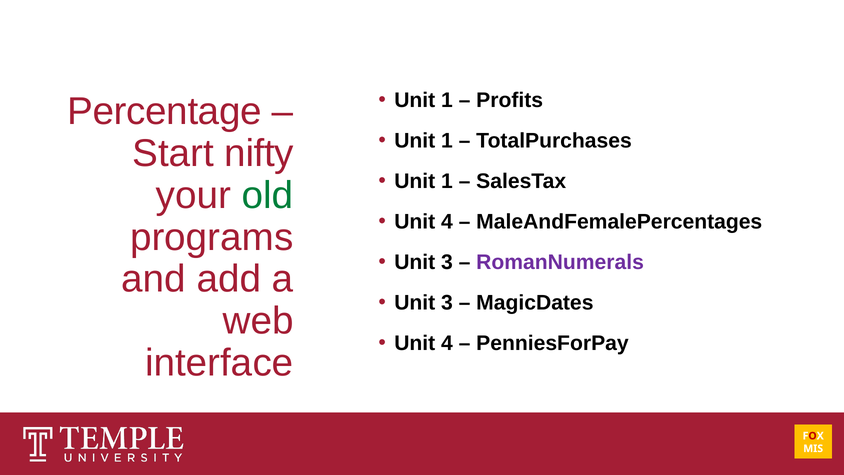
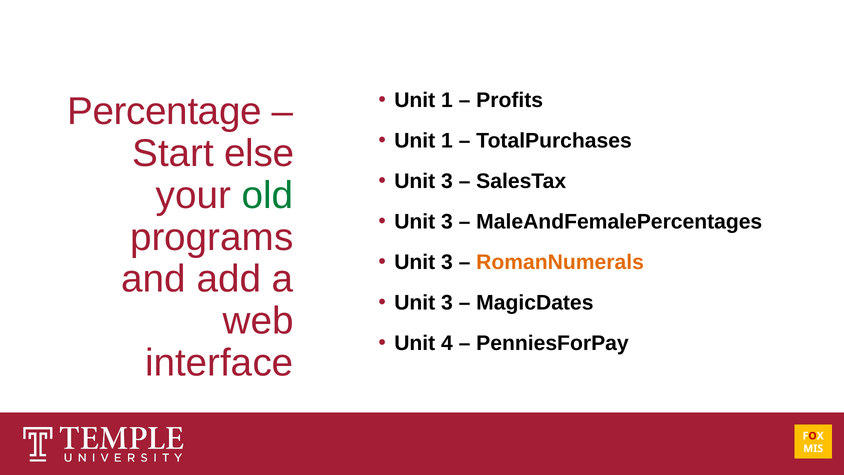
nifty: nifty -> else
1 at (447, 181): 1 -> 3
4 at (447, 222): 4 -> 3
RomanNumerals colour: purple -> orange
